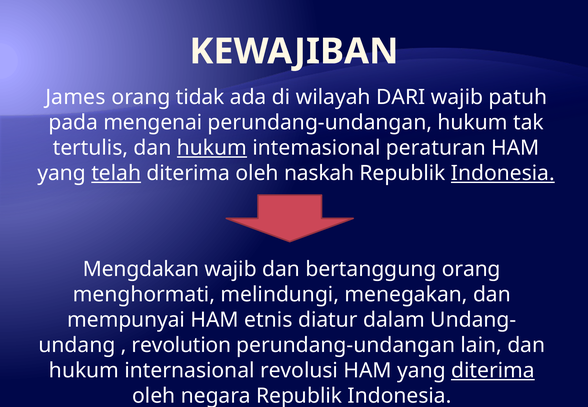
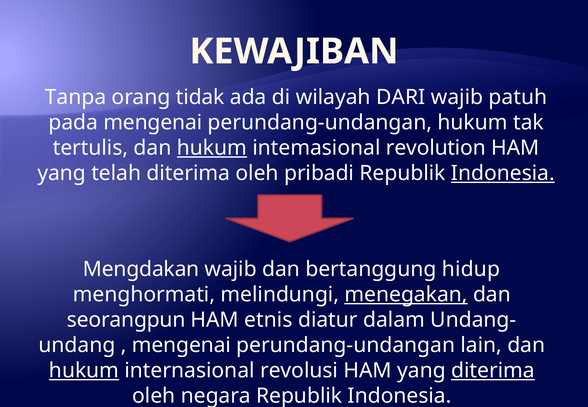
James: James -> Tanpa
peraturan: peraturan -> revolution
telah underline: present -> none
naskah: naskah -> pribadi
bertanggung orang: orang -> hidup
menegakan underline: none -> present
mempunyai: mempunyai -> seorangpun
revolution at (181, 345): revolution -> mengenai
hukum at (84, 371) underline: none -> present
